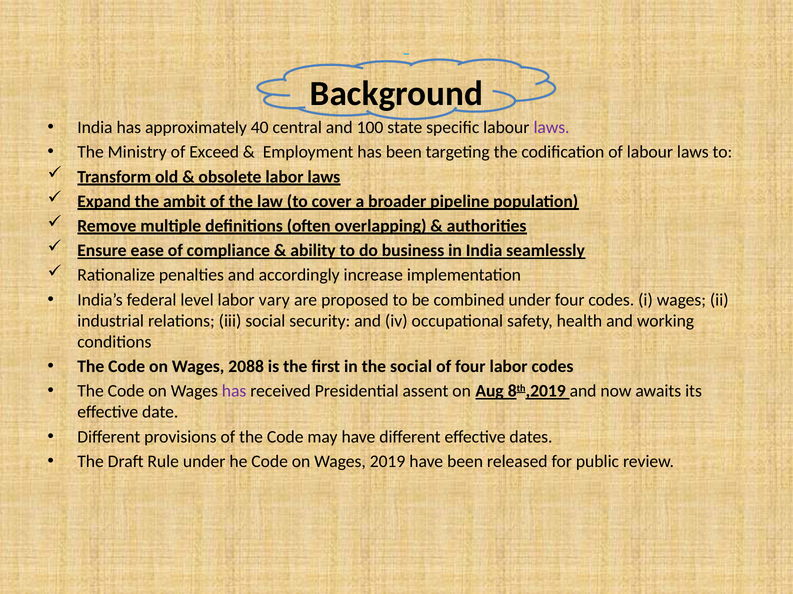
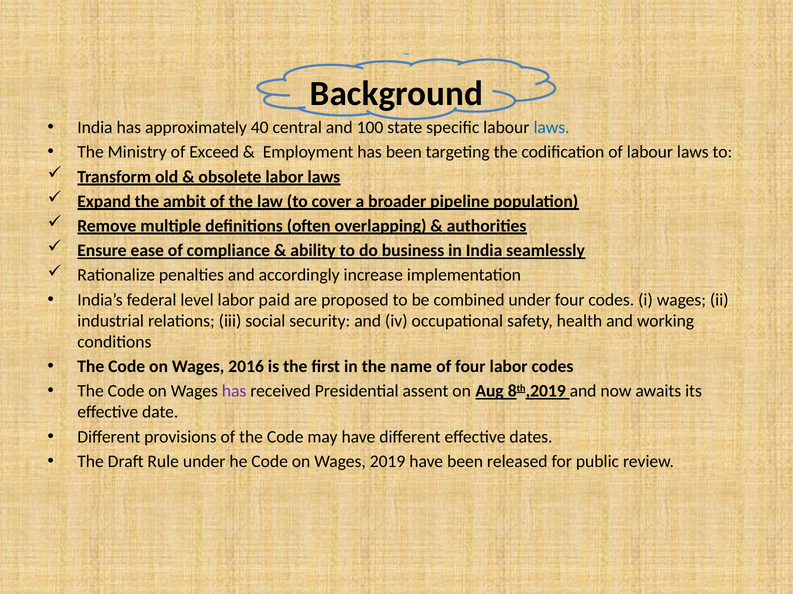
laws at (552, 128) colour: purple -> blue
vary: vary -> paid
2088: 2088 -> 2016
the social: social -> name
